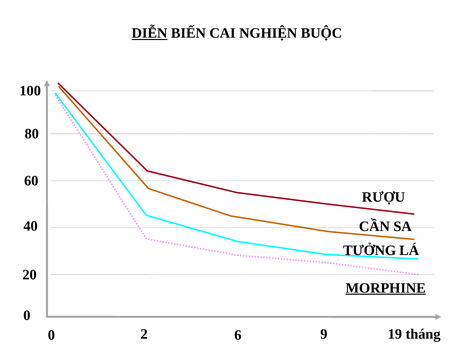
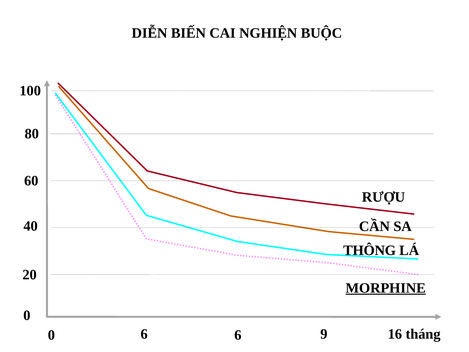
DIỄN underline: present -> none
TƯỞNG: TƯỞNG -> THÔNG
0 2: 2 -> 6
19: 19 -> 16
